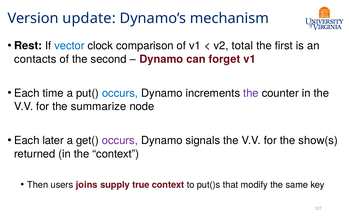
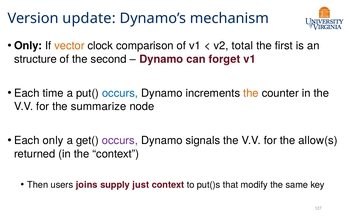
Rest at (28, 46): Rest -> Only
vector colour: blue -> orange
contacts: contacts -> structure
the at (251, 93) colour: purple -> orange
Each later: later -> only
show(s: show(s -> allow(s
true: true -> just
